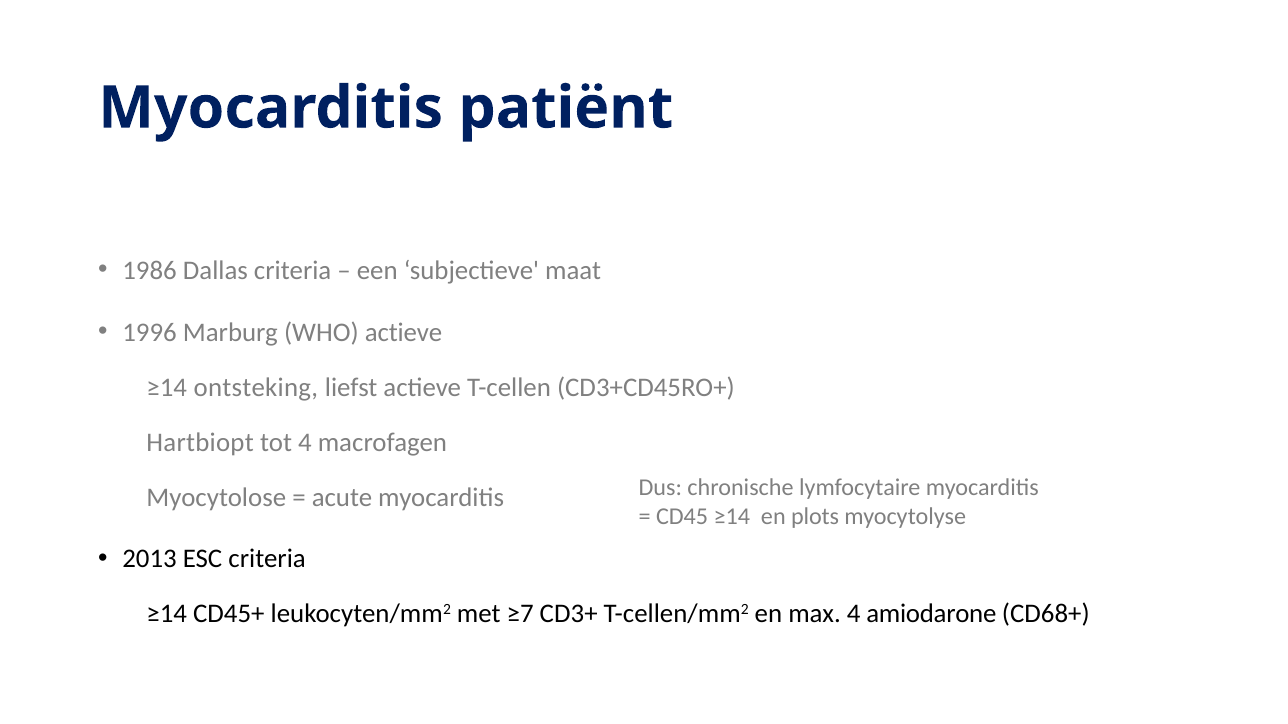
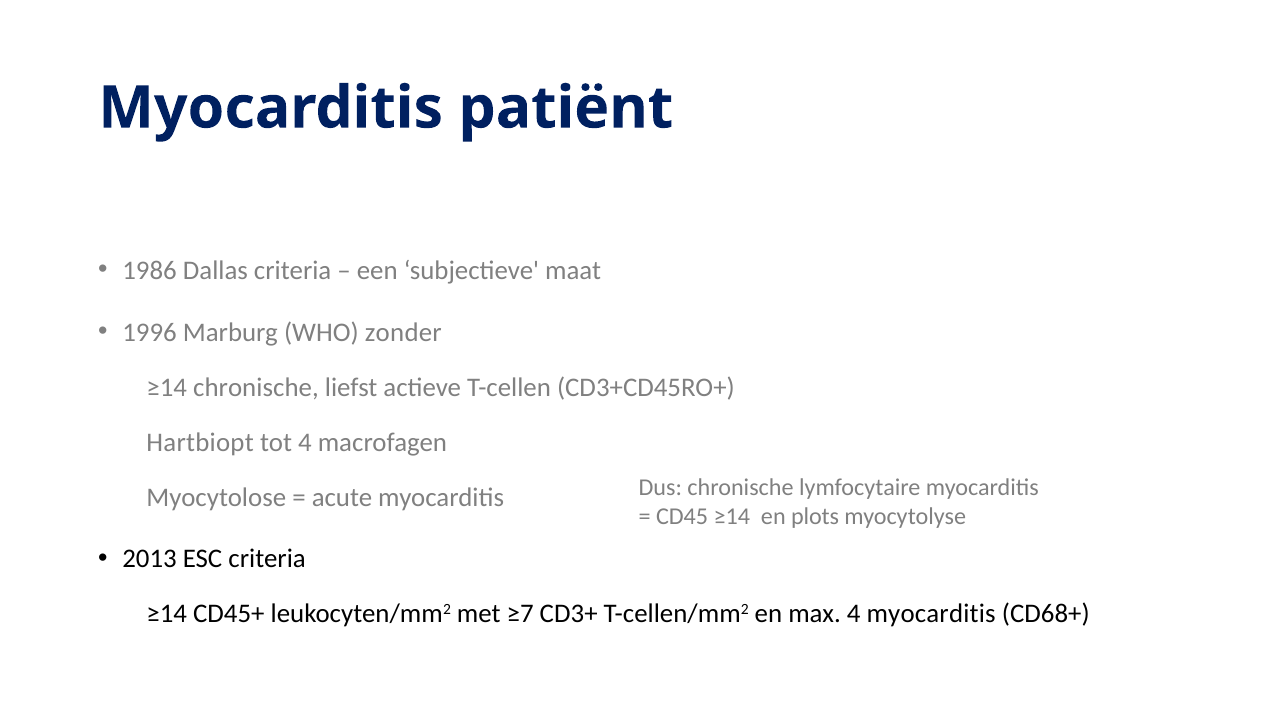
WHO actieve: actieve -> zonder
≥14 ontsteking: ontsteking -> chronische
4 amiodarone: amiodarone -> myocarditis
